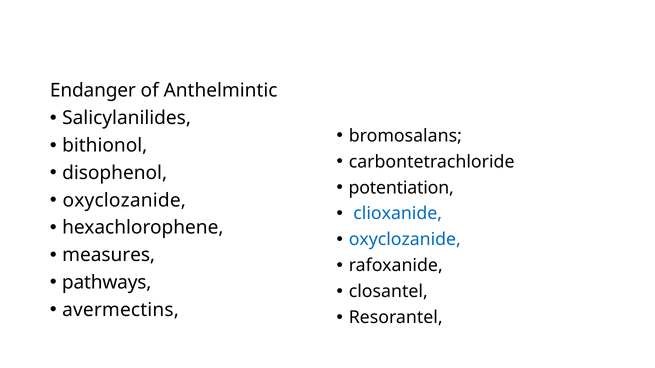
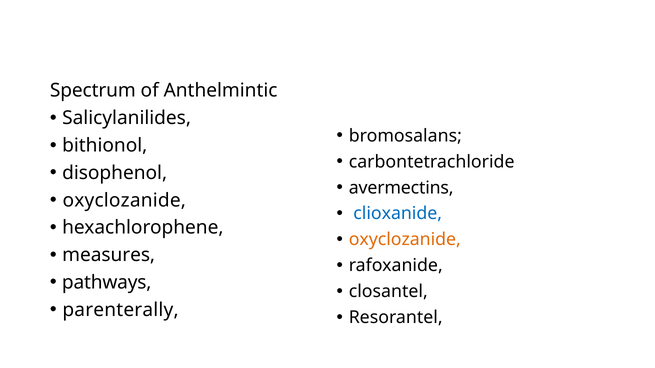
Endanger: Endanger -> Spectrum
potentiation: potentiation -> avermectins
oxyclozanide at (405, 240) colour: blue -> orange
avermectins: avermectins -> parenterally
